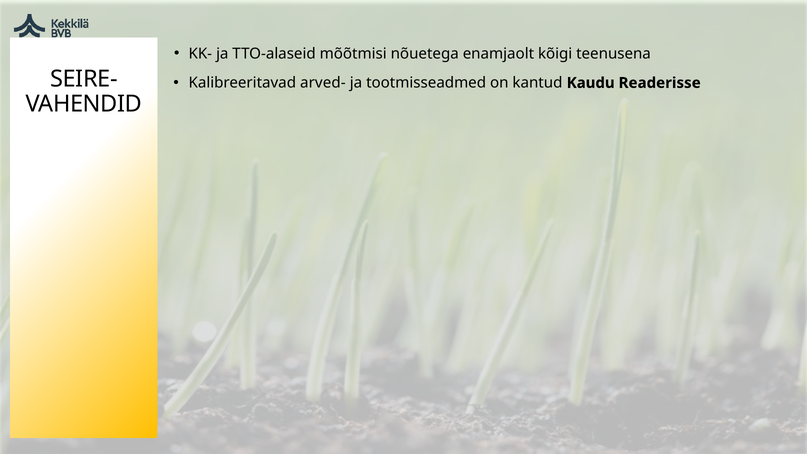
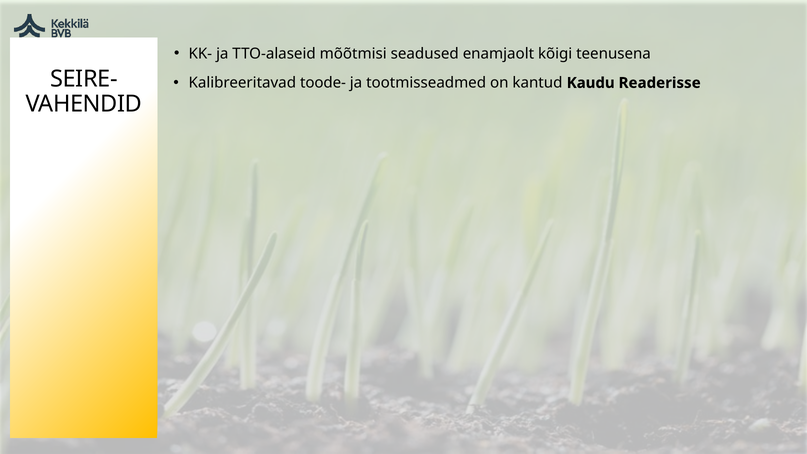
nõuetega: nõuetega -> seadused
arved-: arved- -> toode-
